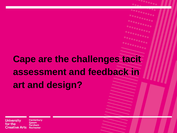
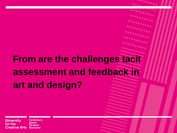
Cape: Cape -> From
